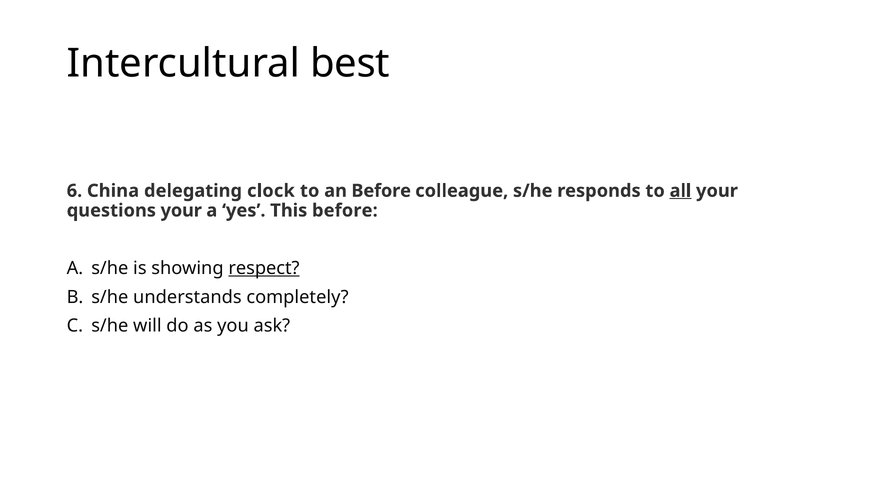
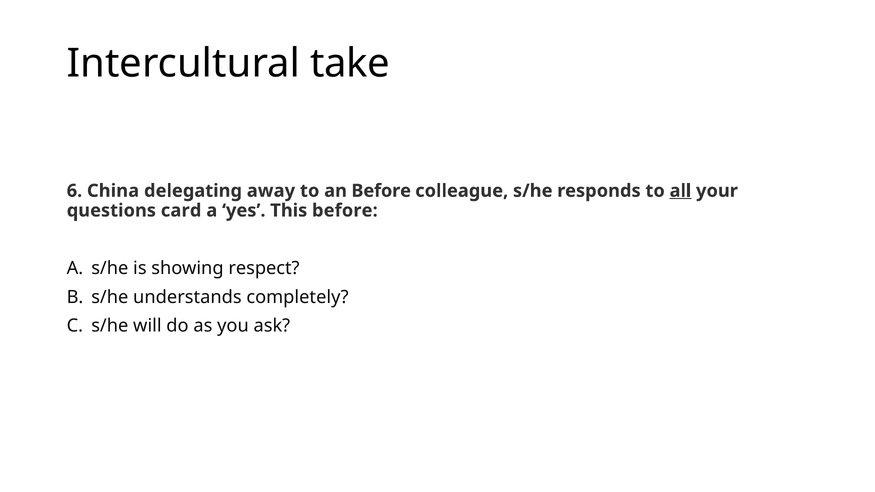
best: best -> take
clock: clock -> away
questions your: your -> card
respect underline: present -> none
